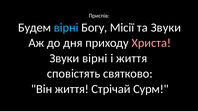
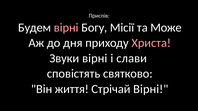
вірні at (66, 28) colour: light blue -> pink
та Звуки: Звуки -> Може
і життя: життя -> слави
Стрічай Сурм: Сурм -> Вірні
